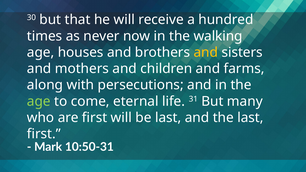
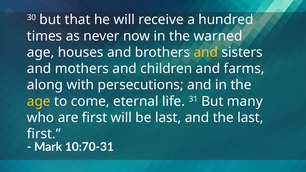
walking: walking -> warned
age at (39, 101) colour: light green -> yellow
10:50-31: 10:50-31 -> 10:70-31
